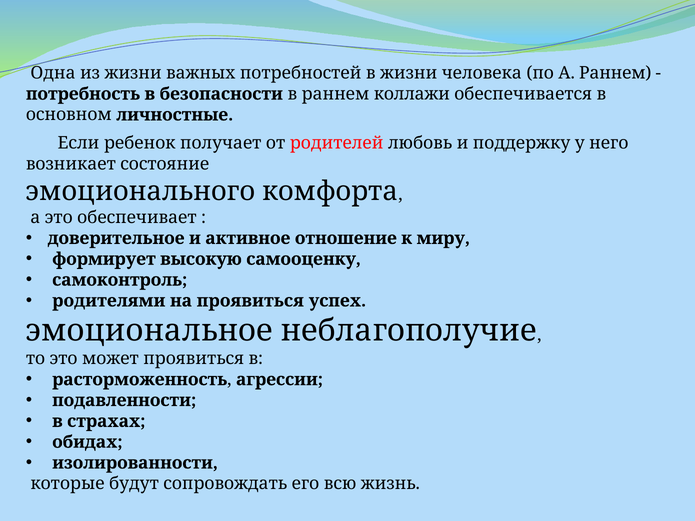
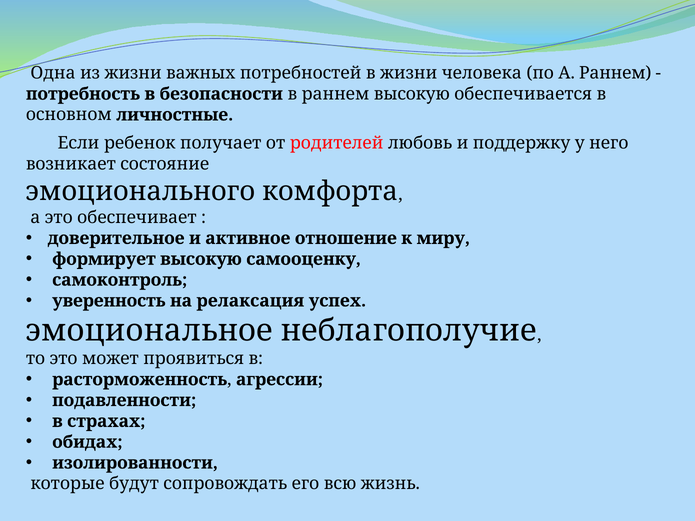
раннем коллажи: коллажи -> высокую
родителями: родителями -> уверенность
на проявиться: проявиться -> релаксация
